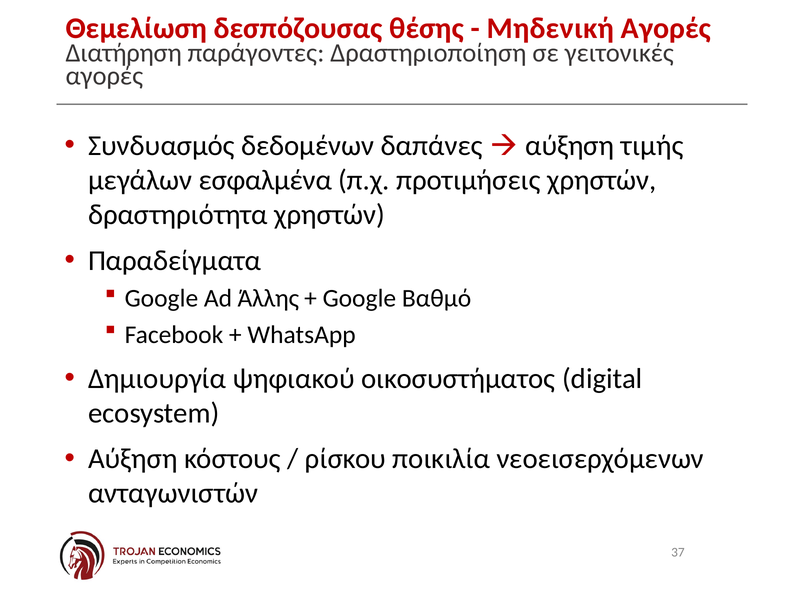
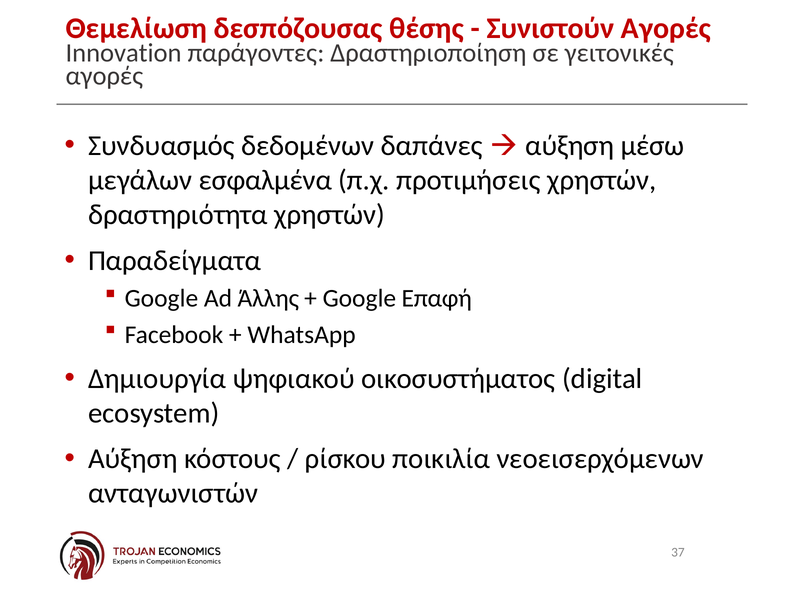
Μηδενική: Μηδενική -> Συνιστούν
Διατήρηση: Διατήρηση -> Innovation
τιμής: τιμής -> μέσω
Βαθμό: Βαθμό -> Επαφή
